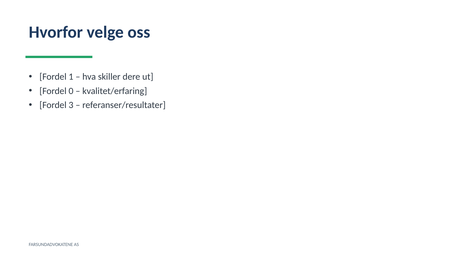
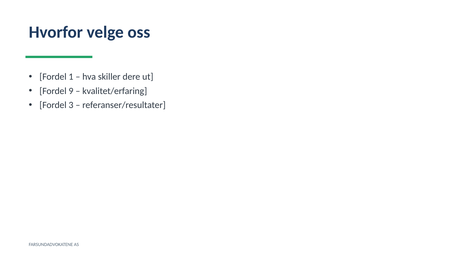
0: 0 -> 9
